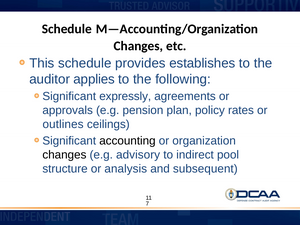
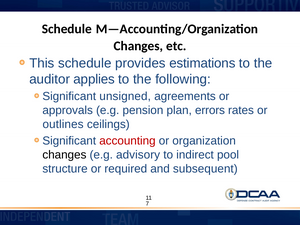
establishes: establishes -> estimations
expressly: expressly -> unsigned
policy: policy -> errors
accounting colour: black -> red
analysis: analysis -> required
